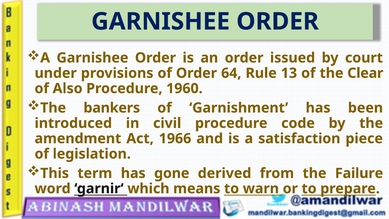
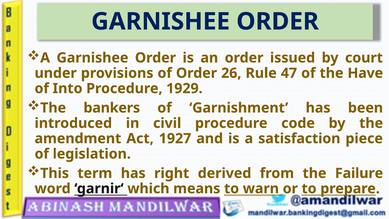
64: 64 -> 26
13: 13 -> 47
Clear: Clear -> Have
Also: Also -> Into
1960: 1960 -> 1929
1966: 1966 -> 1927
gone: gone -> right
